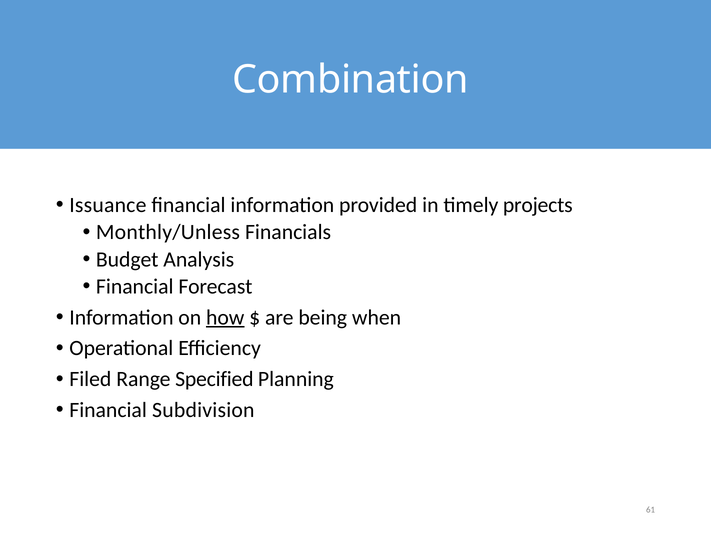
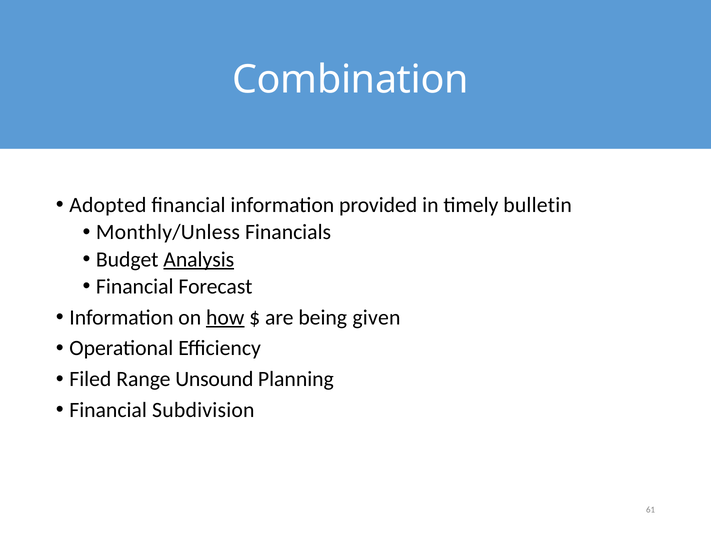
Issuance: Issuance -> Adopted
projects: projects -> bulletin
Analysis underline: none -> present
when: when -> given
Specified: Specified -> Unsound
